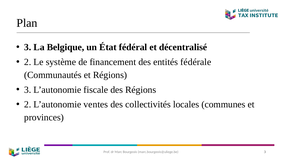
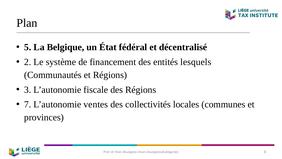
3 at (28, 47): 3 -> 5
fédérale: fédérale -> lesquels
2 at (28, 104): 2 -> 7
